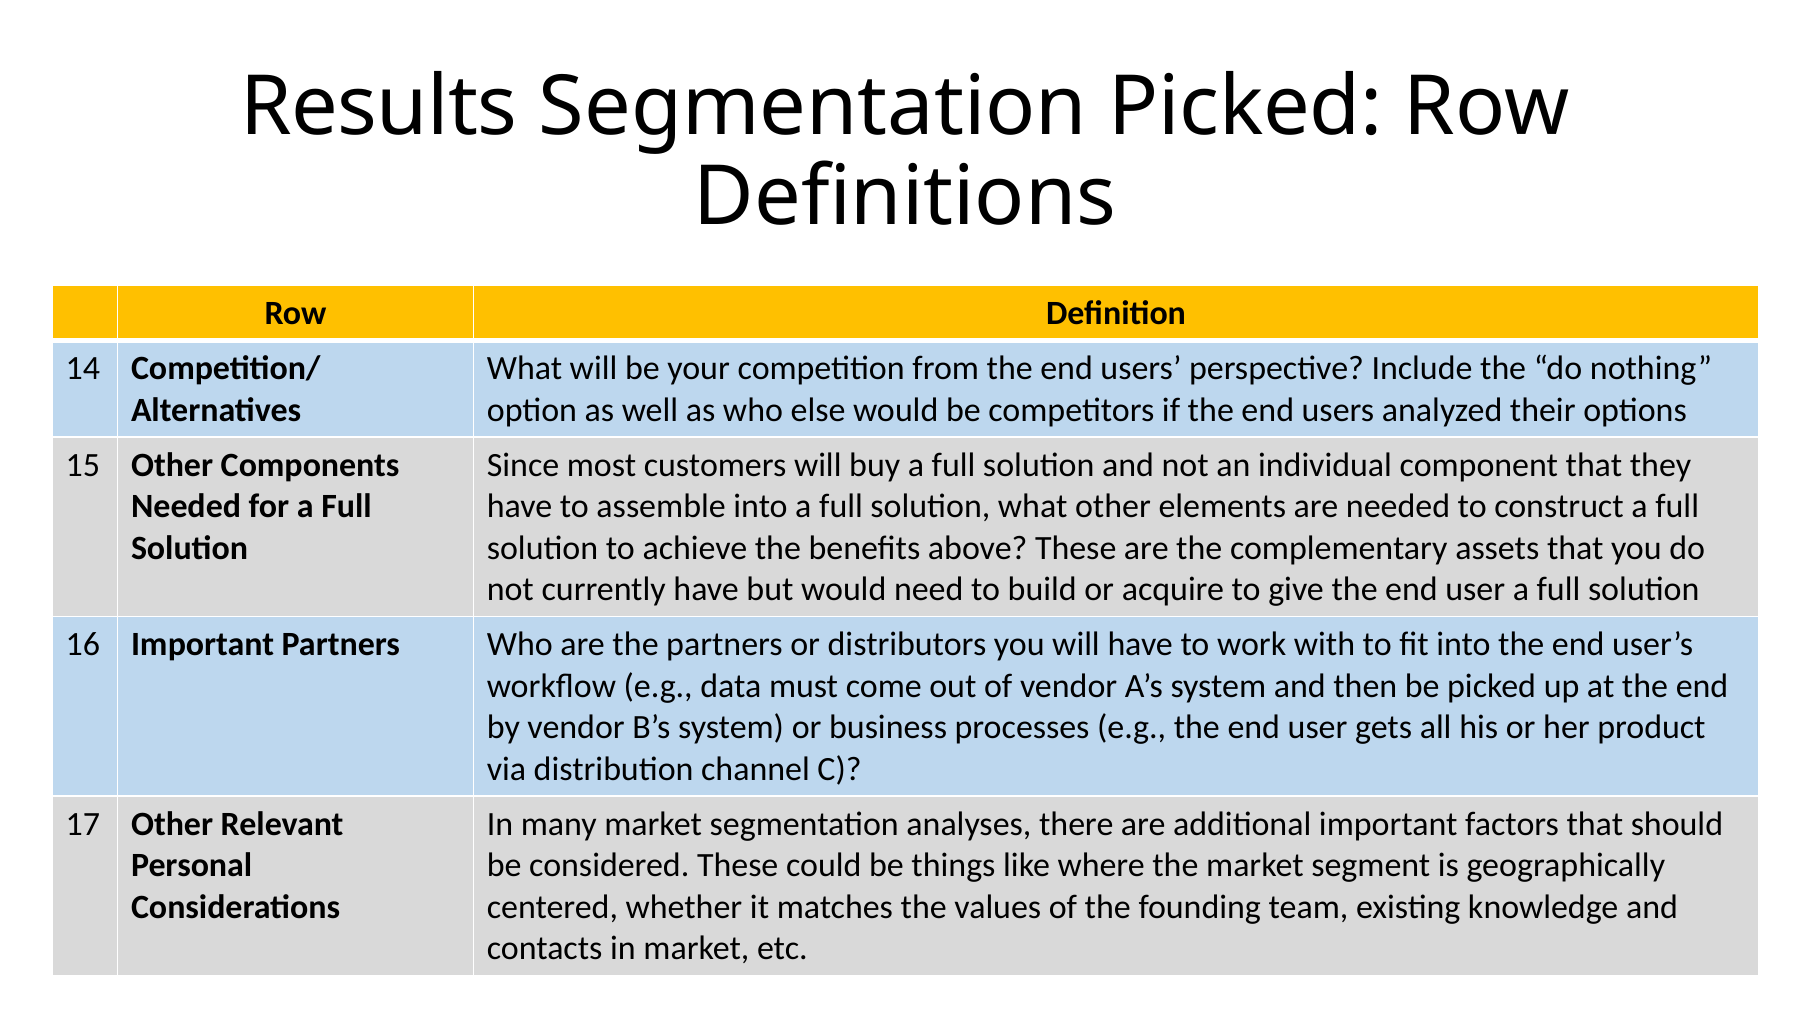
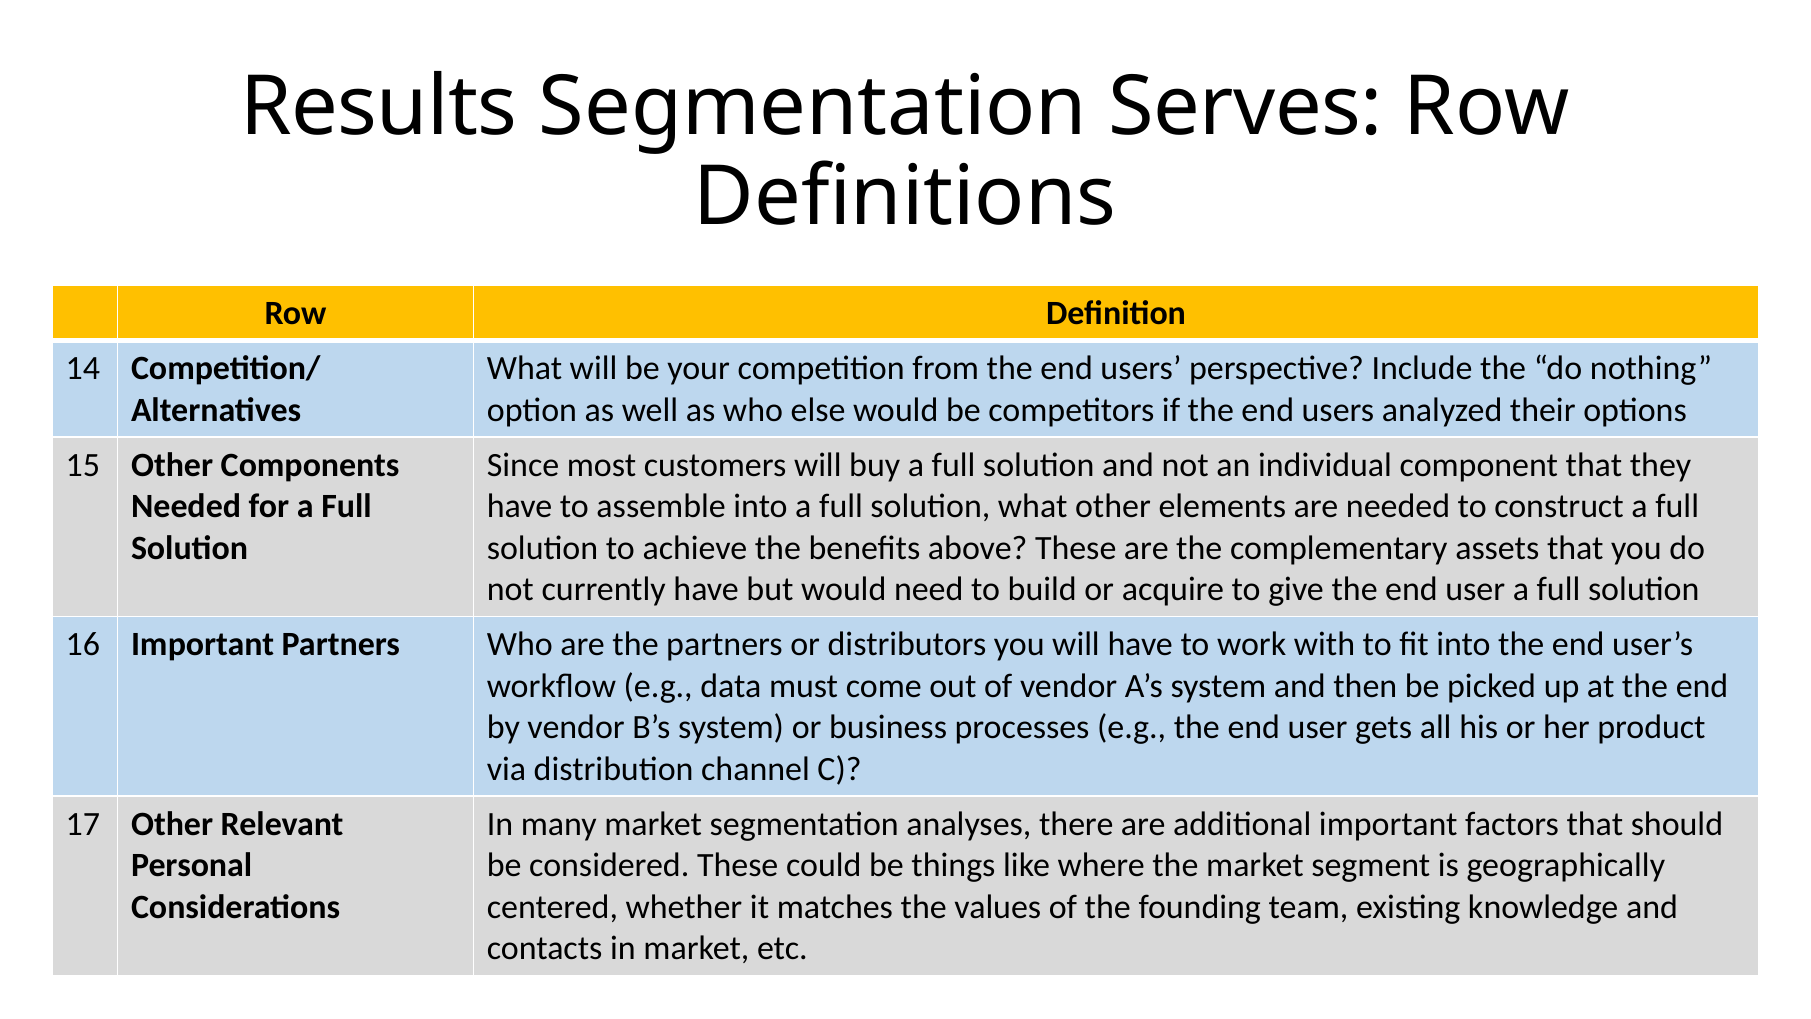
Segmentation Picked: Picked -> Serves
